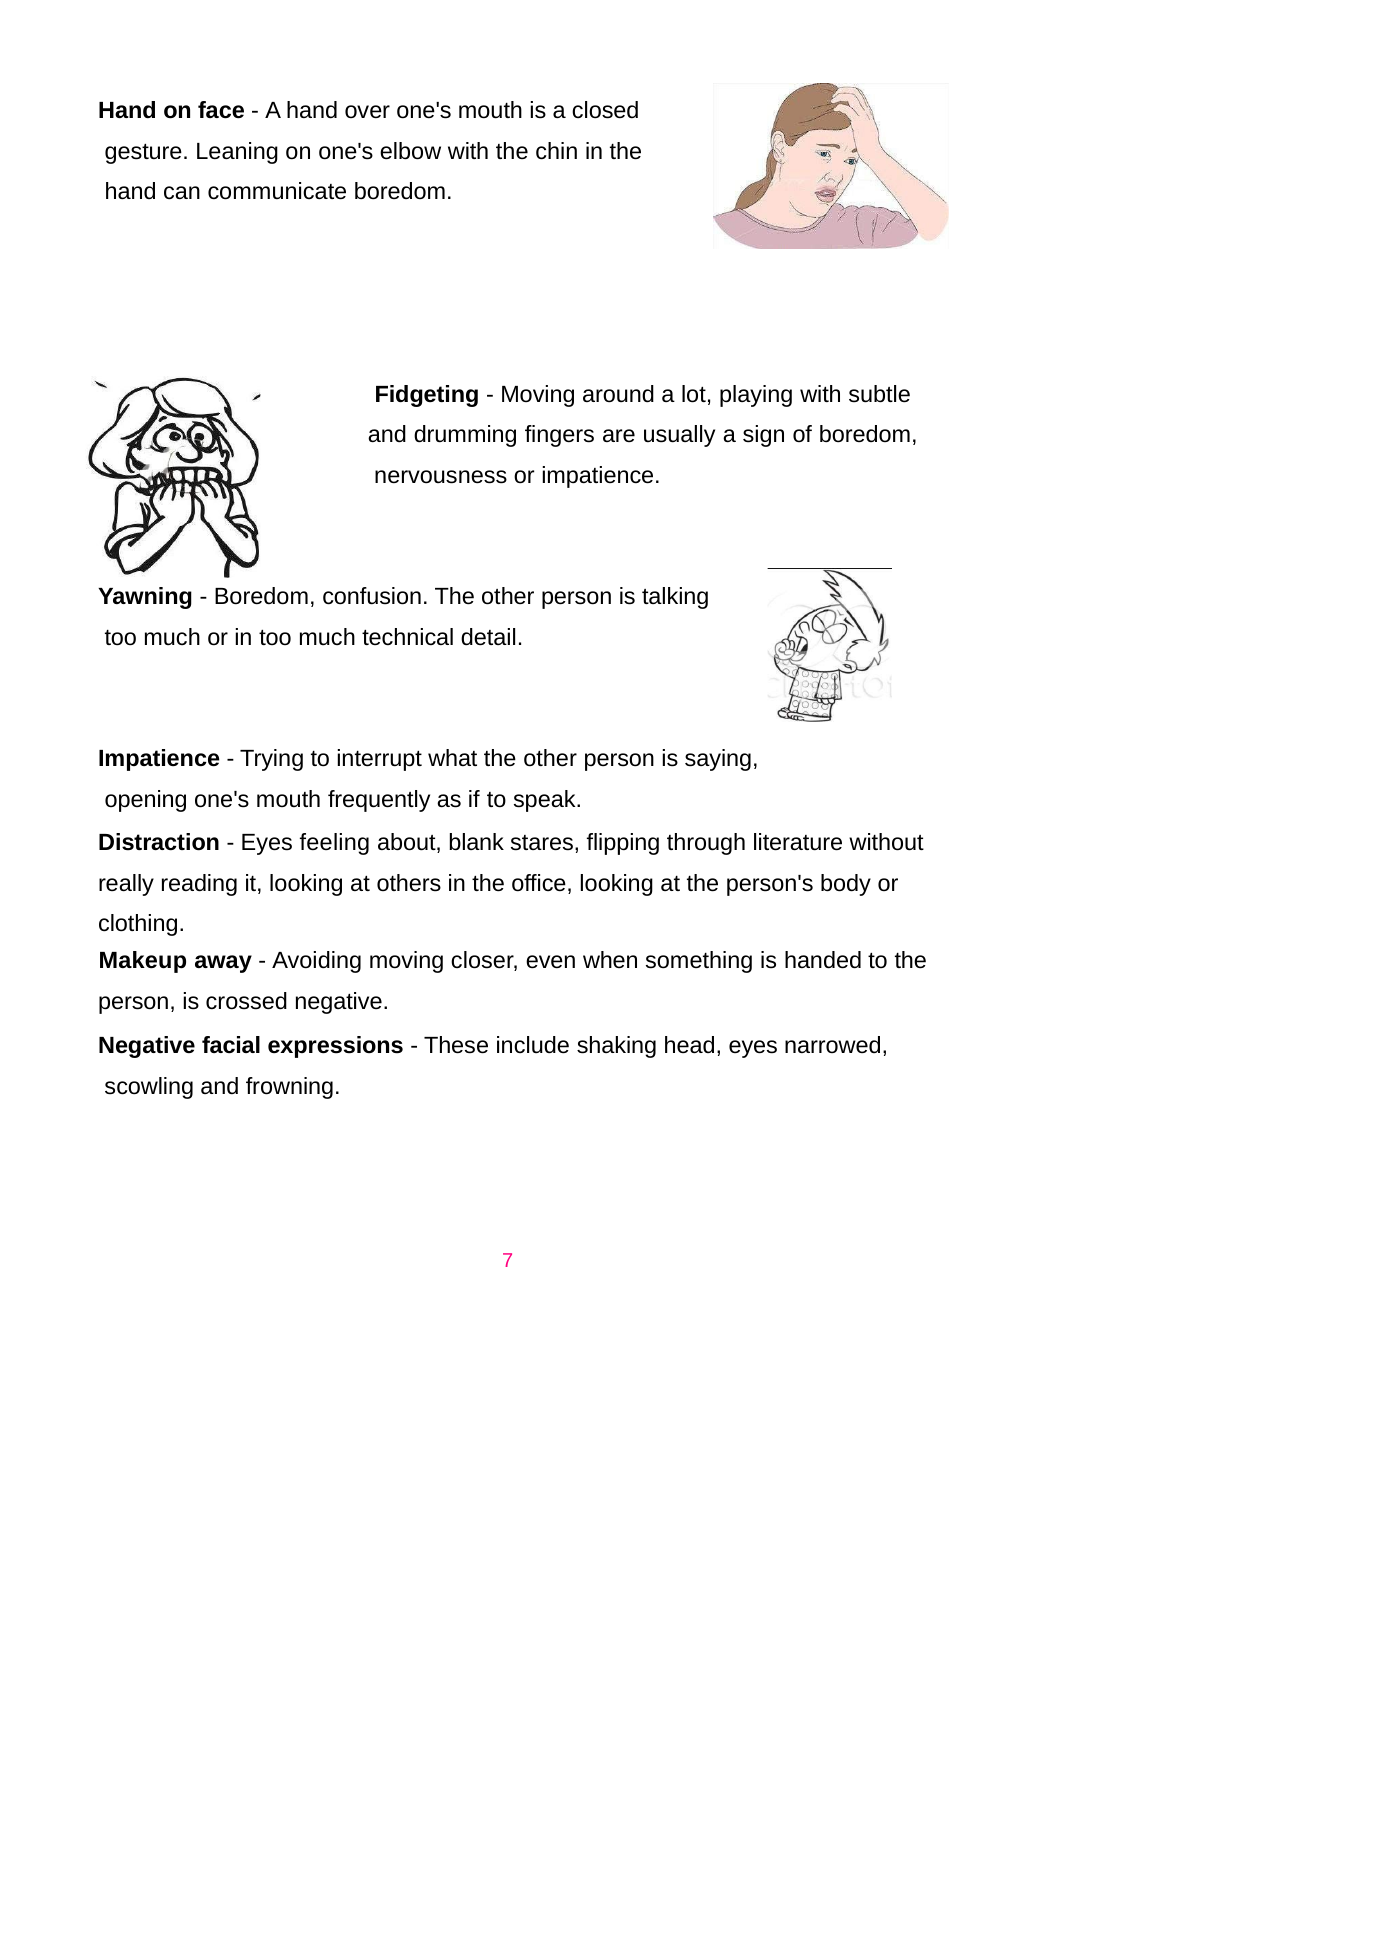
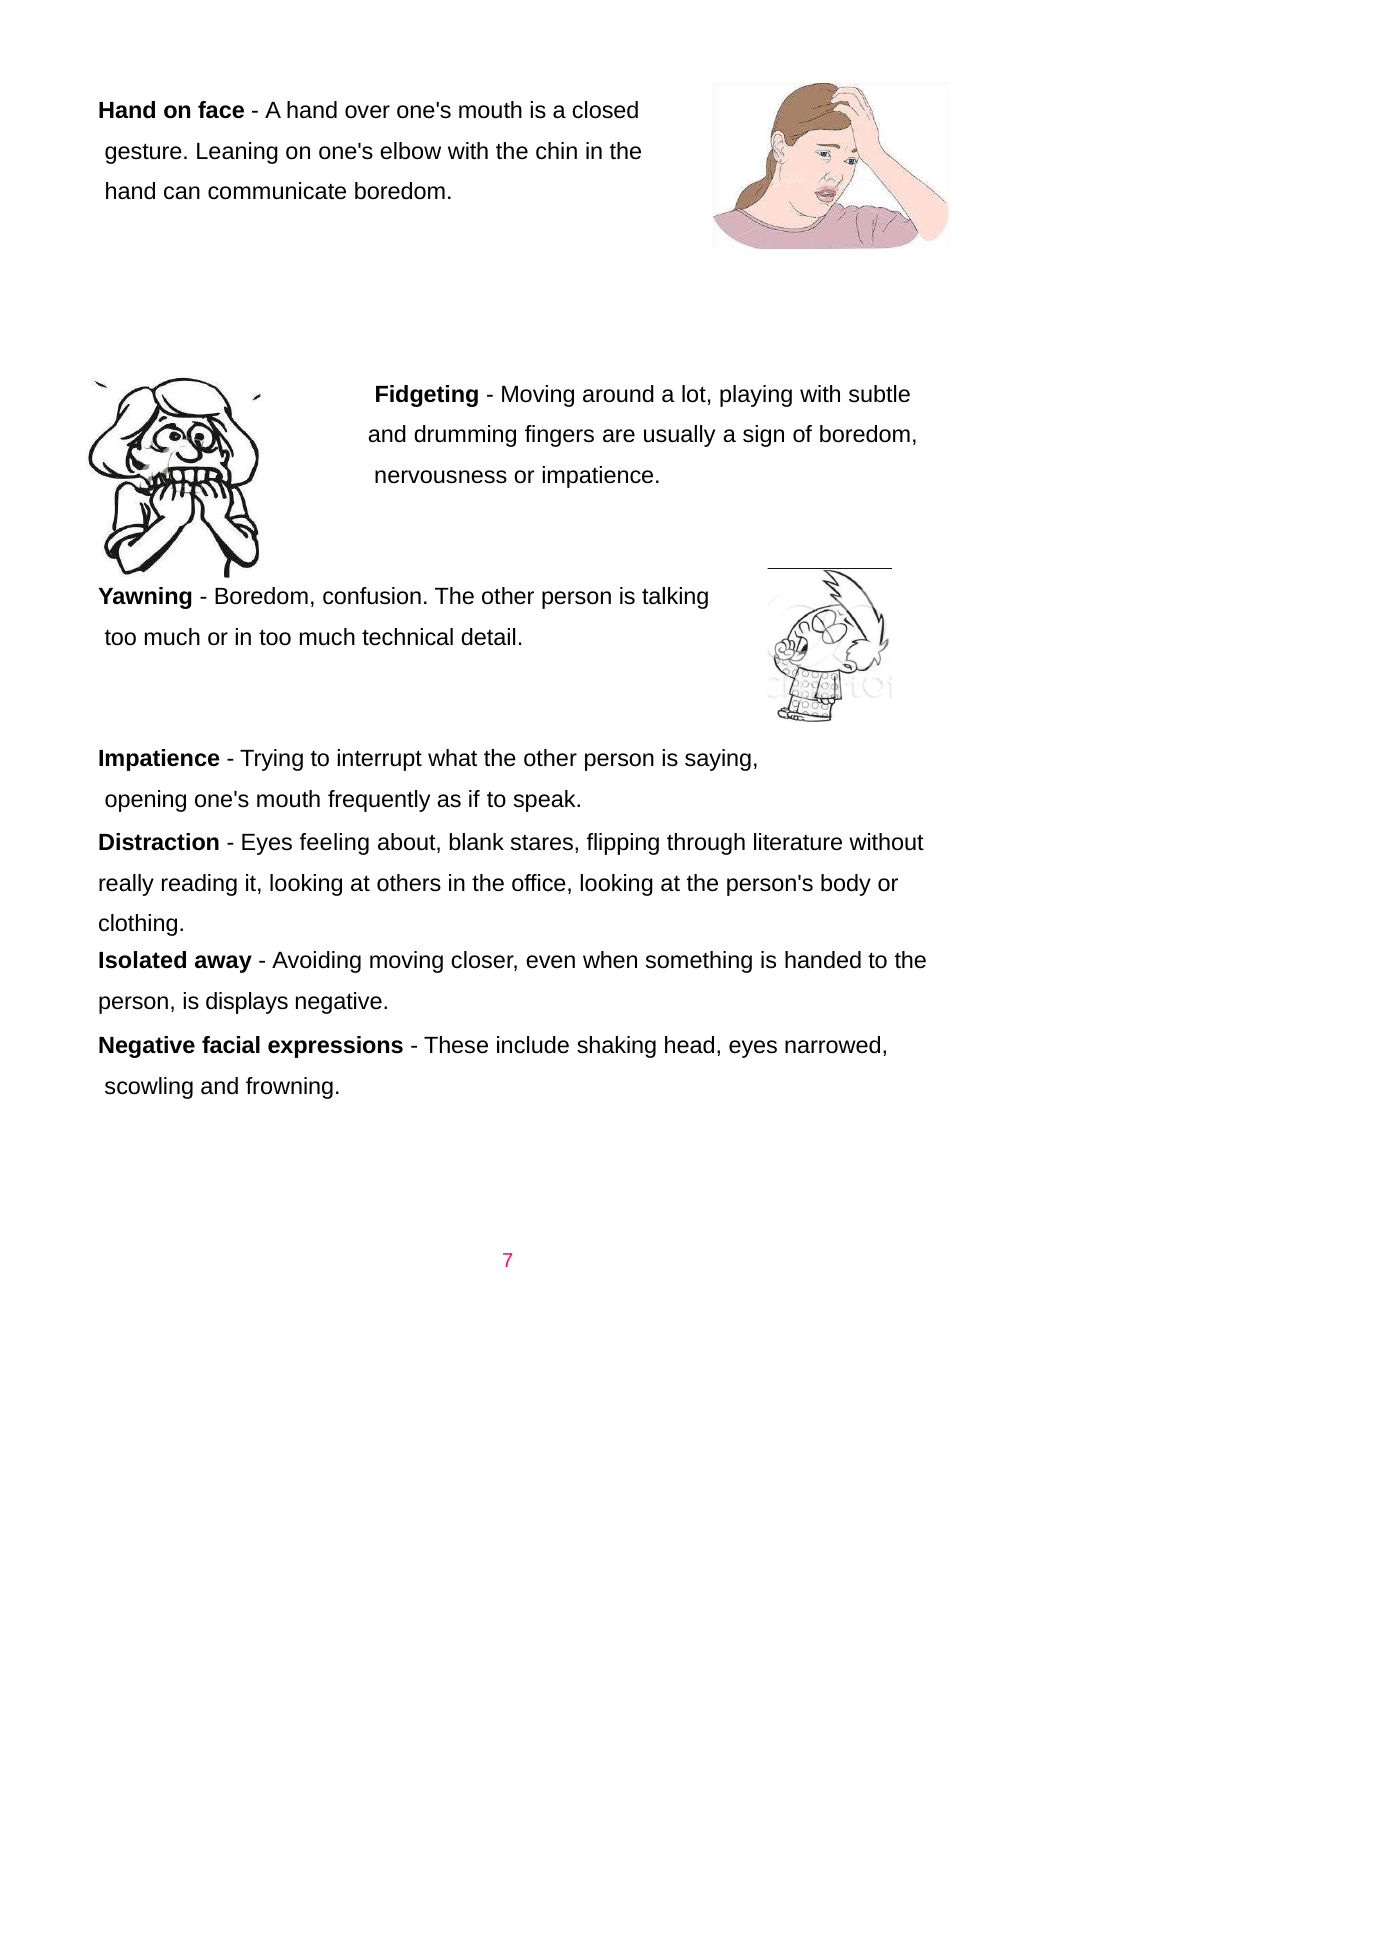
Makeup: Makeup -> Isolated
crossed: crossed -> displays
